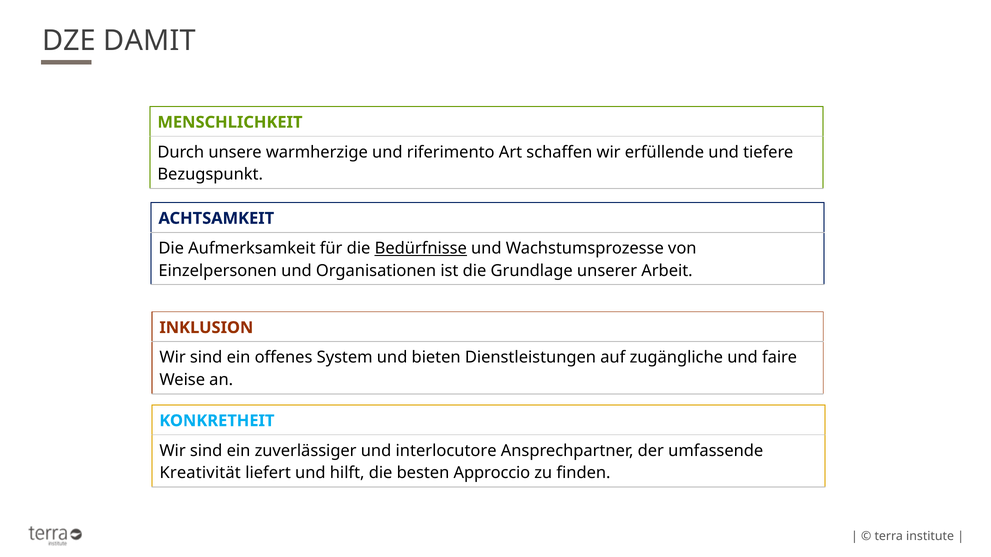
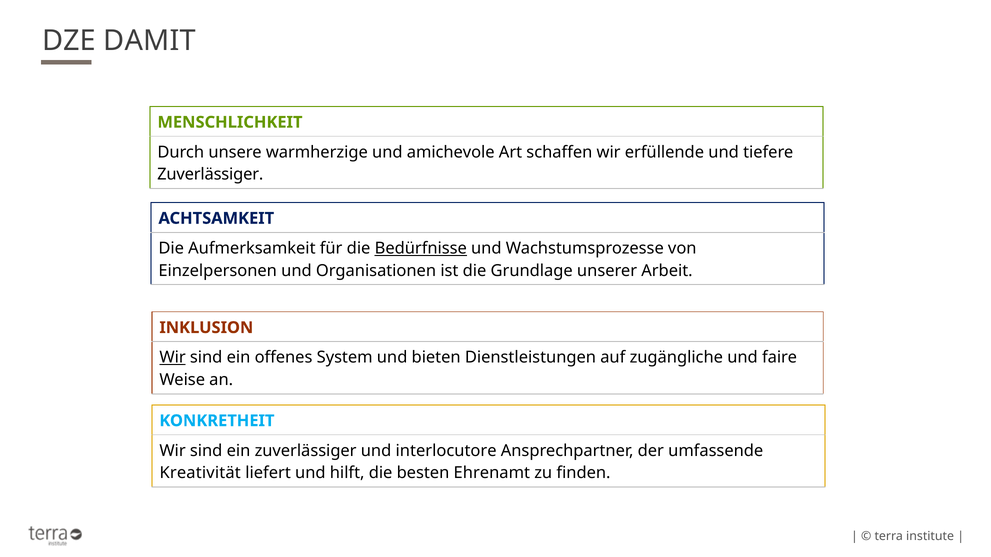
riferimento: riferimento -> amichevole
Bezugspunkt at (210, 175): Bezugspunkt -> Zuverlässiger
Wir at (173, 358) underline: none -> present
Approccio: Approccio -> Ehrenamt
